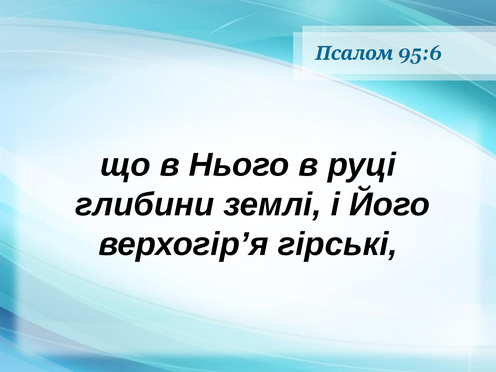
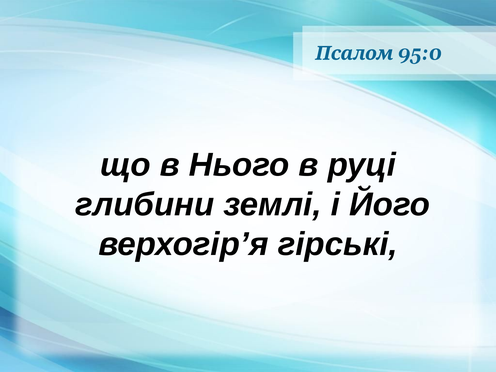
95:6: 95:6 -> 95:0
